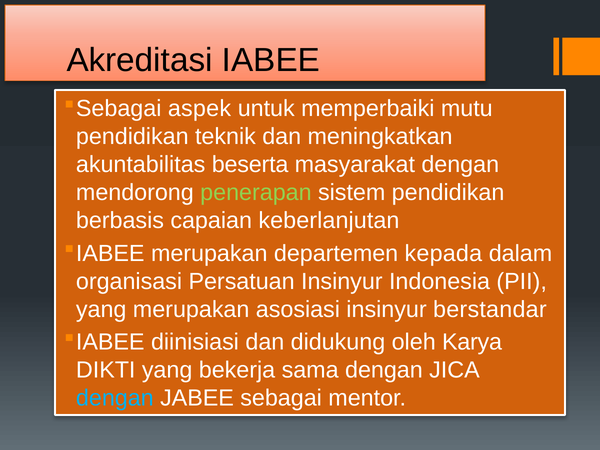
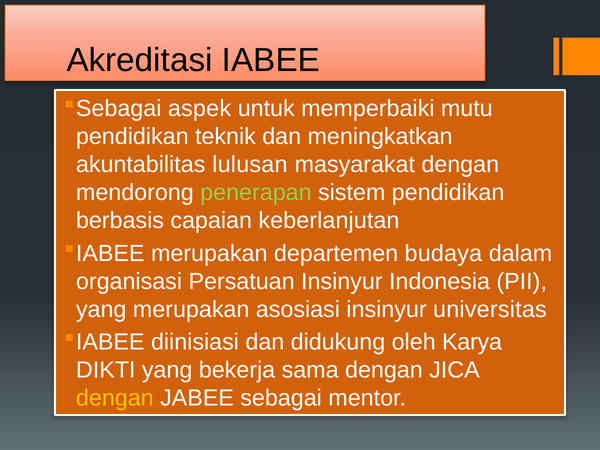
beserta: beserta -> lulusan
kepada: kepada -> budaya
berstandar: berstandar -> universitas
dengan at (115, 398) colour: light blue -> yellow
